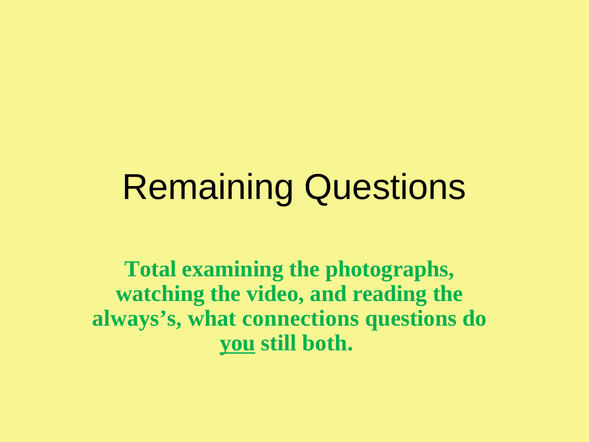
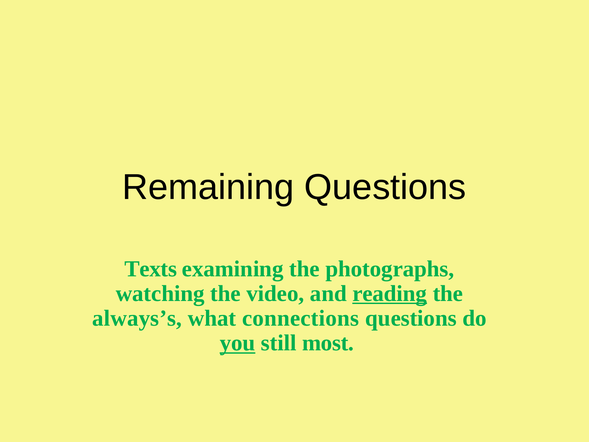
Total: Total -> Texts
reading underline: none -> present
both: both -> most
